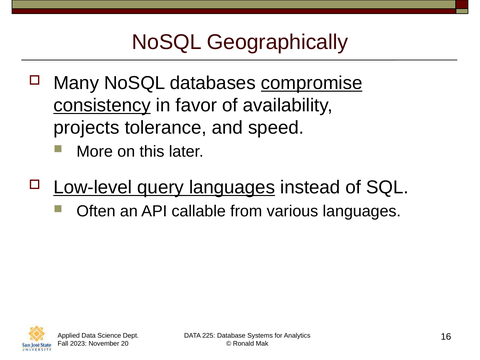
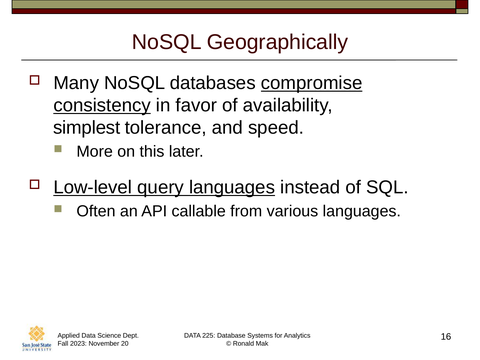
projects: projects -> simplest
